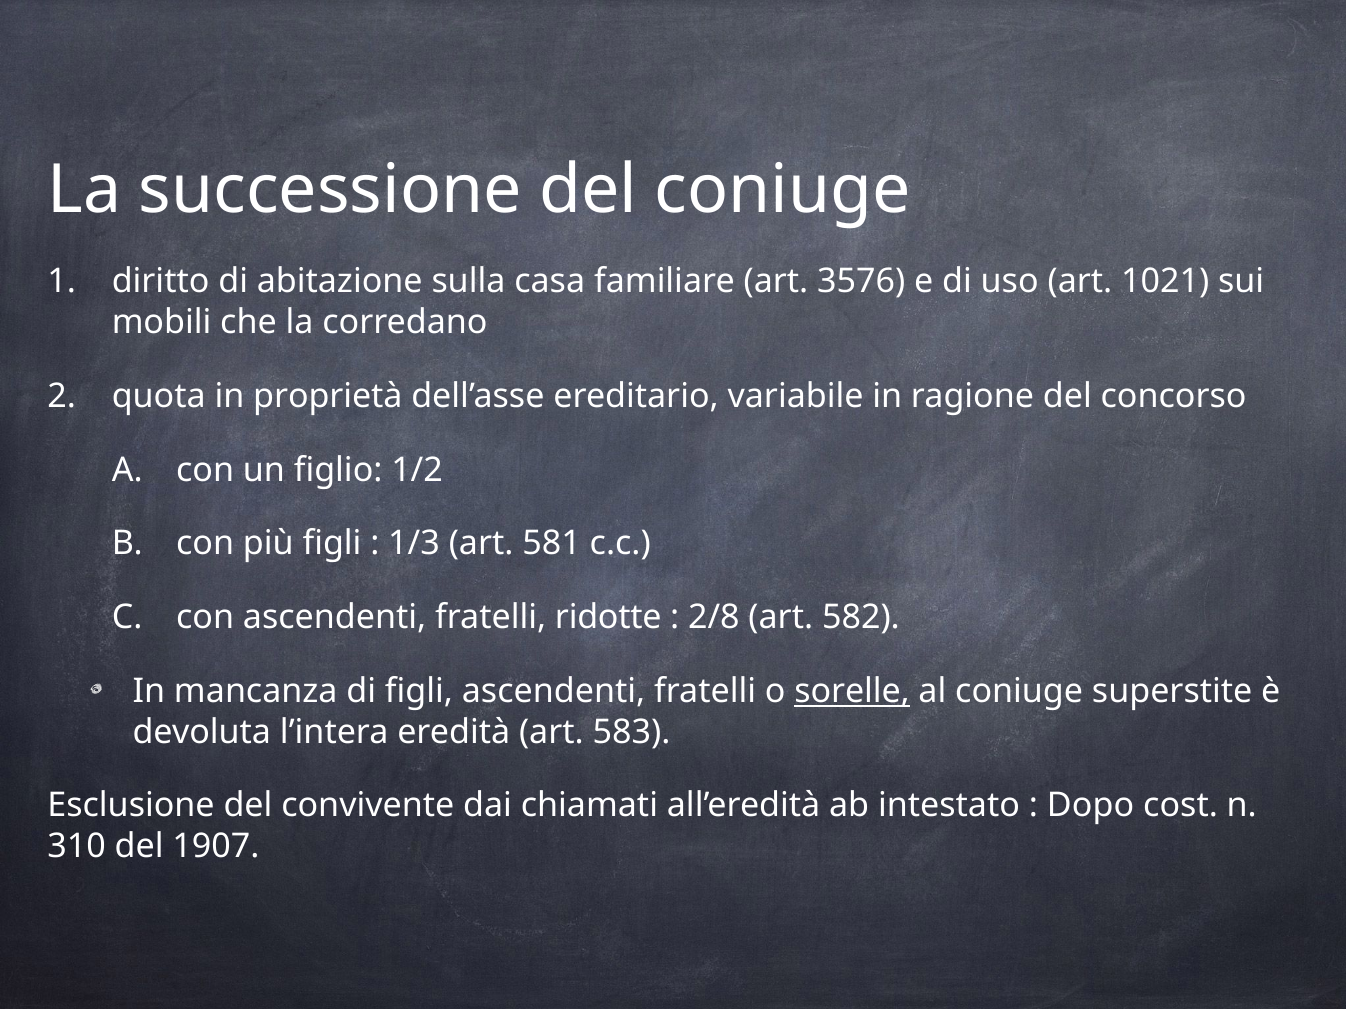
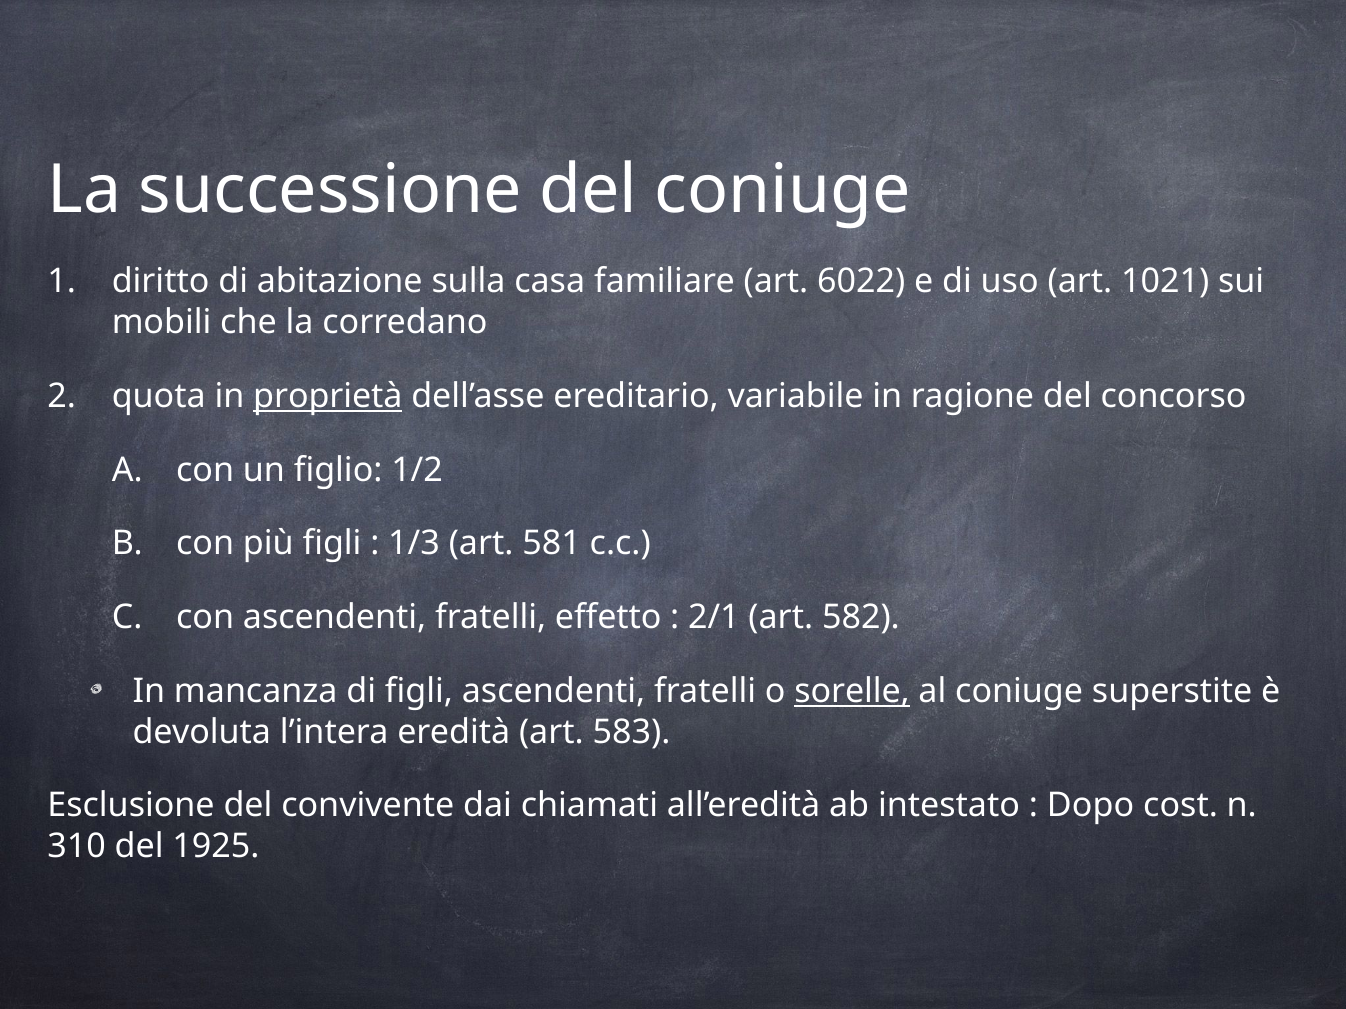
3576: 3576 -> 6022
proprietà underline: none -> present
ridotte: ridotte -> effetto
2/8: 2/8 -> 2/1
1907: 1907 -> 1925
